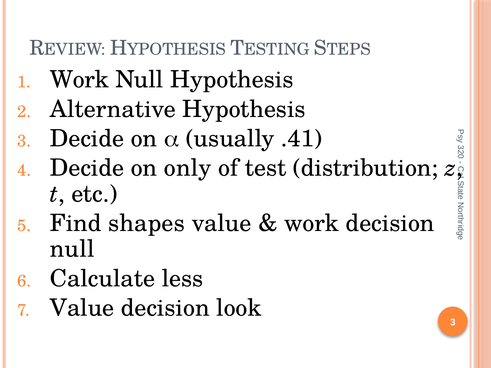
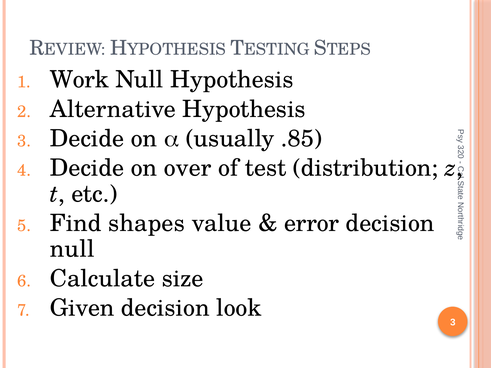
.41: .41 -> .85
only: only -> over
work at (312, 223): work -> error
less: less -> size
Value at (82, 308): Value -> Given
